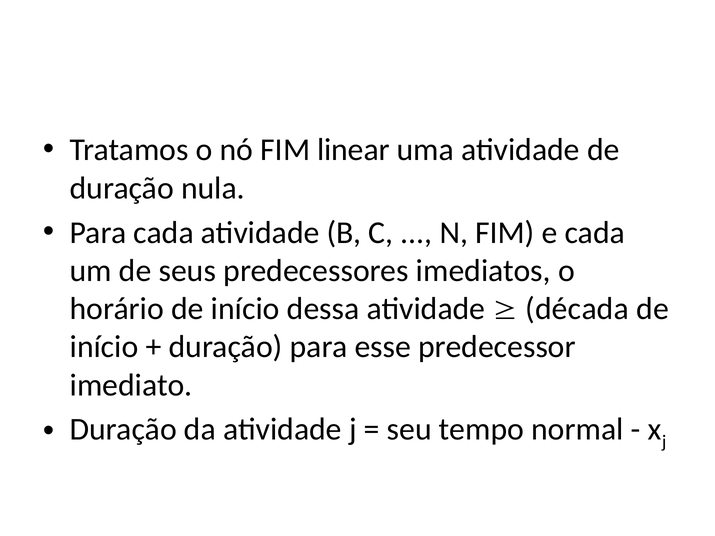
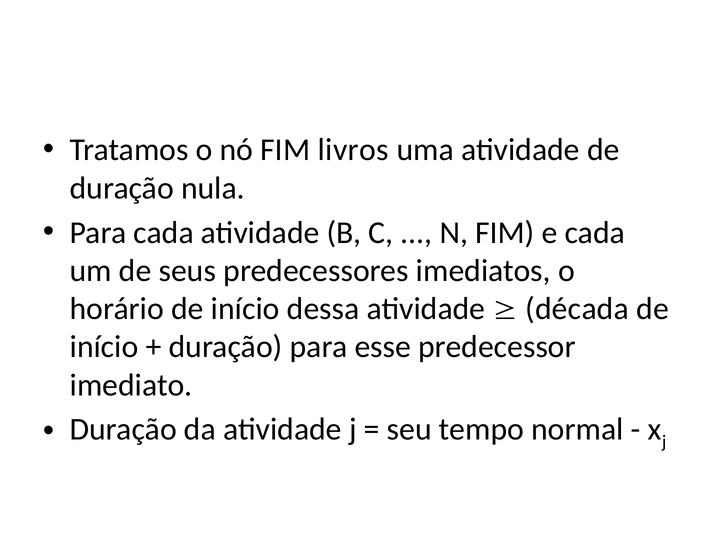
linear: linear -> livros
